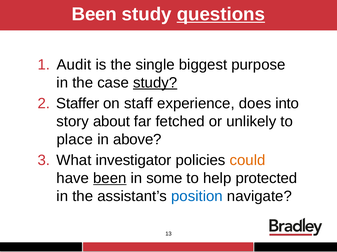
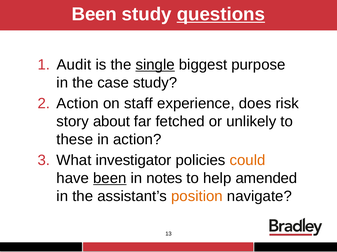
single underline: none -> present
study at (155, 83) underline: present -> none
Staffer at (78, 104): Staffer -> Action
into: into -> risk
place: place -> these
in above: above -> action
some: some -> notes
protected: protected -> amended
position colour: blue -> orange
